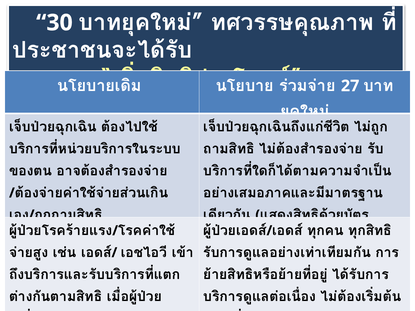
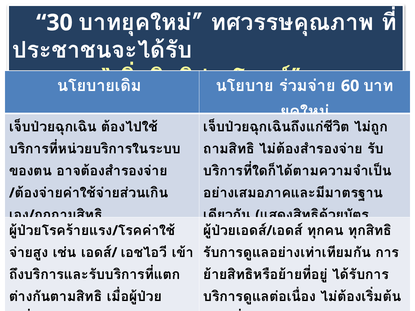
27: 27 -> 60
